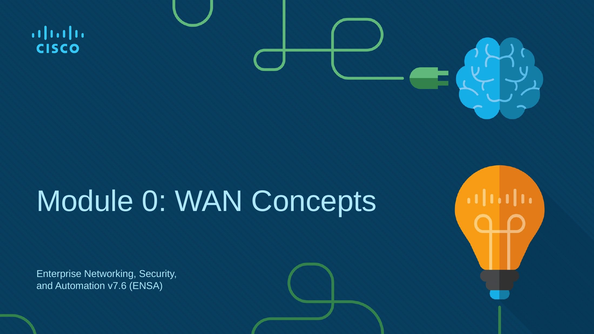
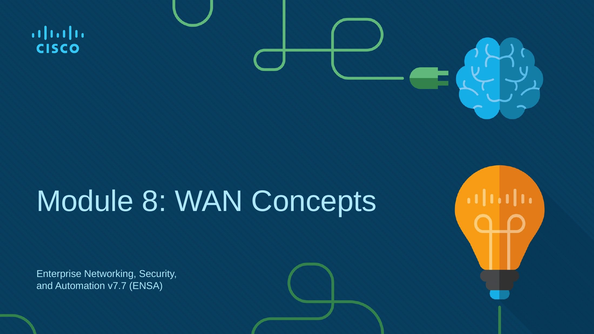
0: 0 -> 8
v7.6: v7.6 -> v7.7
